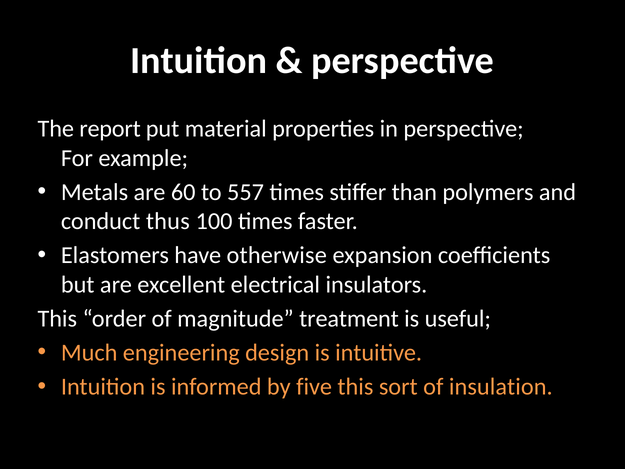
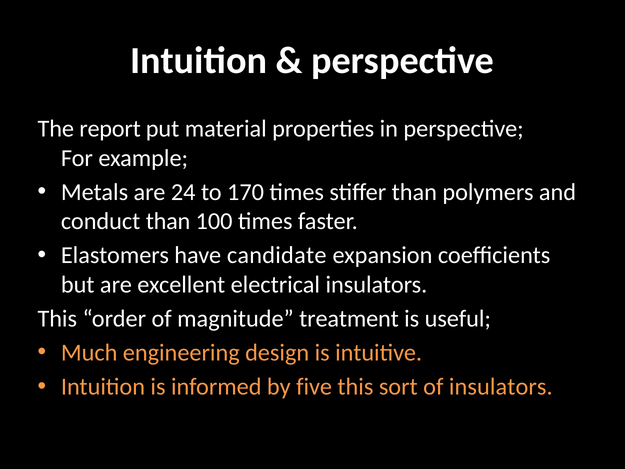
60: 60 -> 24
557: 557 -> 170
conduct thus: thus -> than
otherwise: otherwise -> candidate
of insulation: insulation -> insulators
